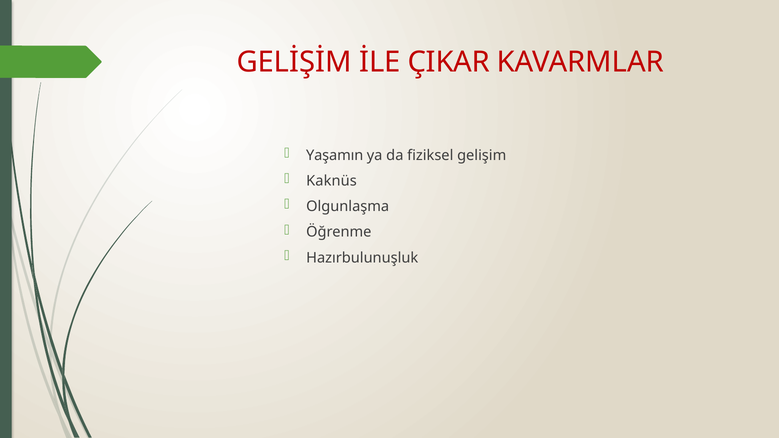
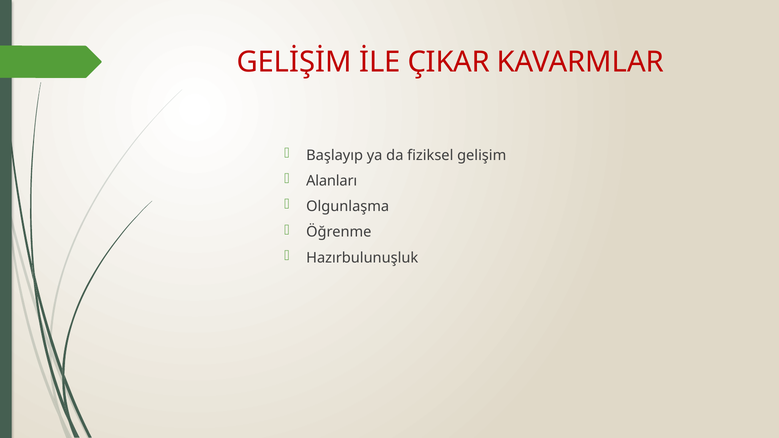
Yaşamın: Yaşamın -> Başlayıp
Kaknüs: Kaknüs -> Alanları
